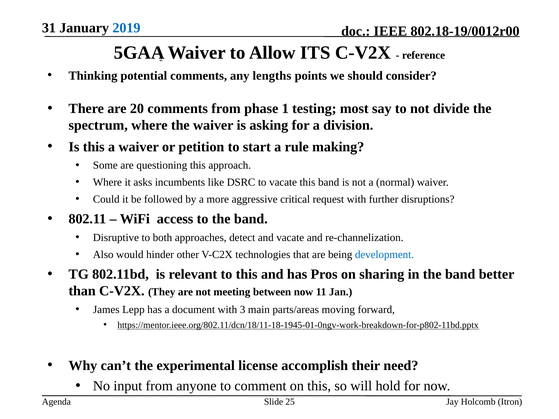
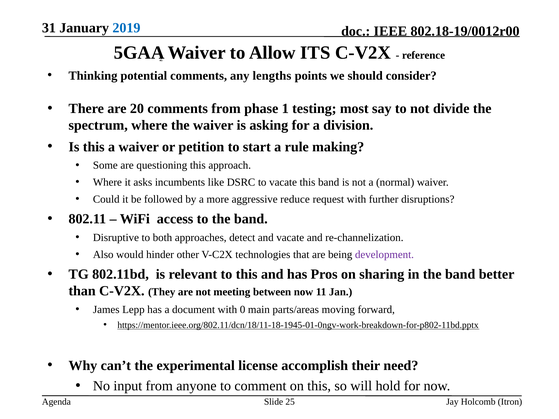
critical: critical -> reduce
development colour: blue -> purple
3: 3 -> 0
